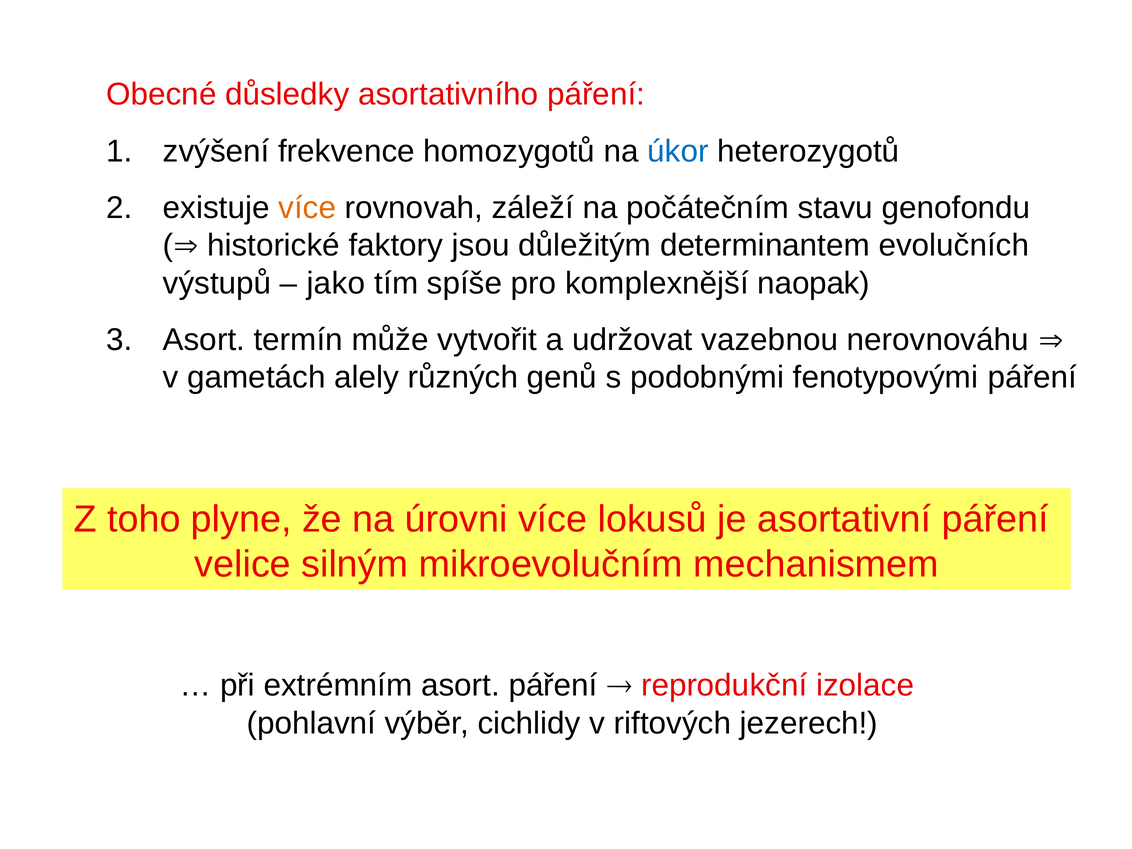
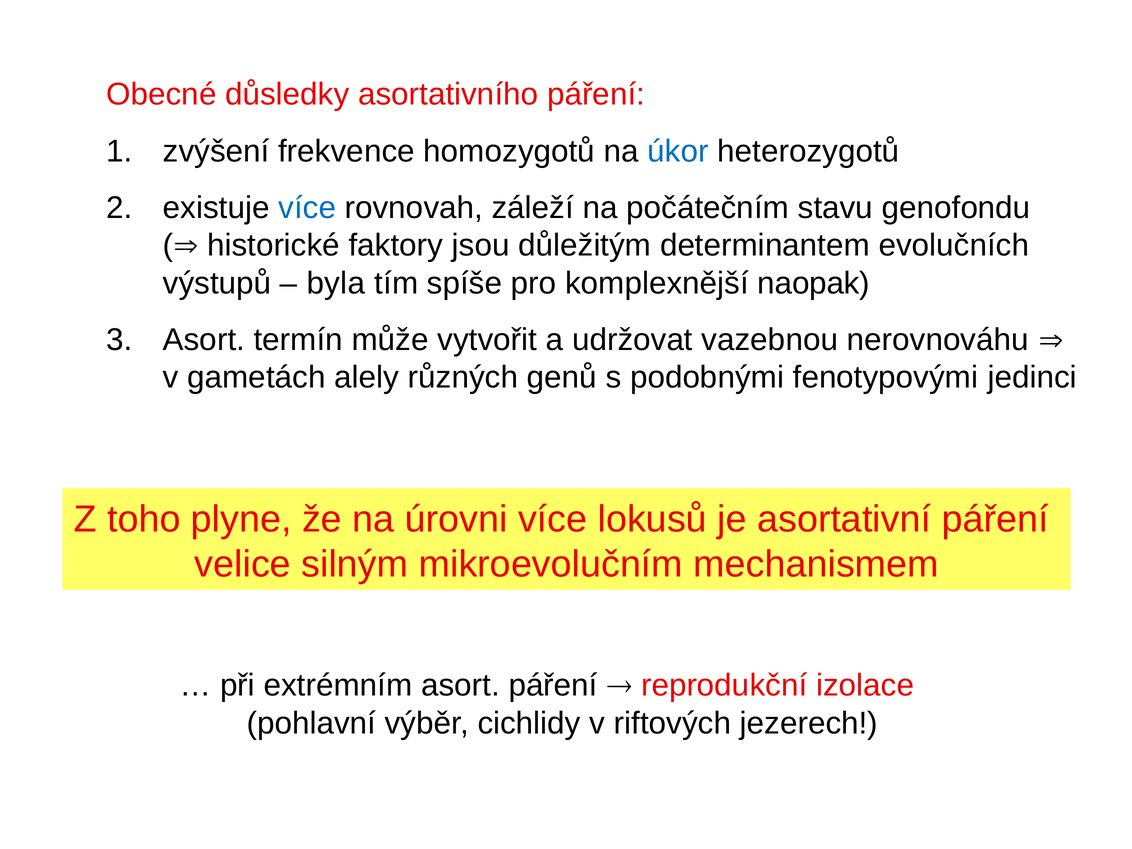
více at (307, 208) colour: orange -> blue
jako: jako -> byla
fenotypovými páření: páření -> jedinci
